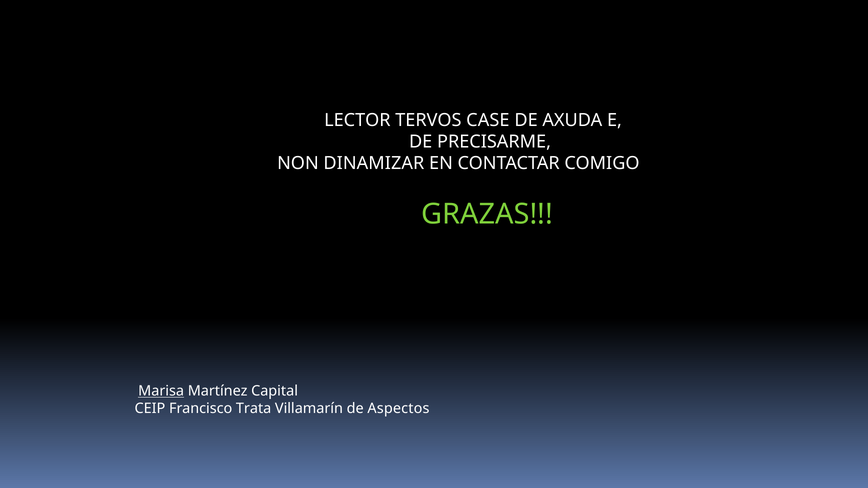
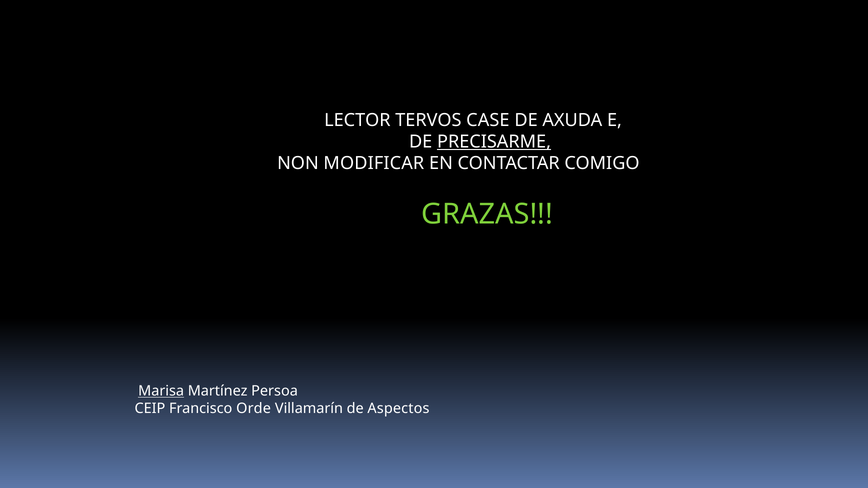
PRECISARME underline: none -> present
DINAMIZAR: DINAMIZAR -> MODIFICAR
Capital: Capital -> Persoa
Trata: Trata -> Orde
